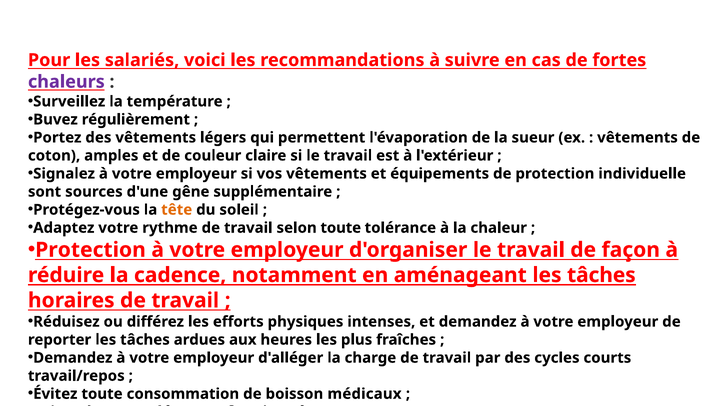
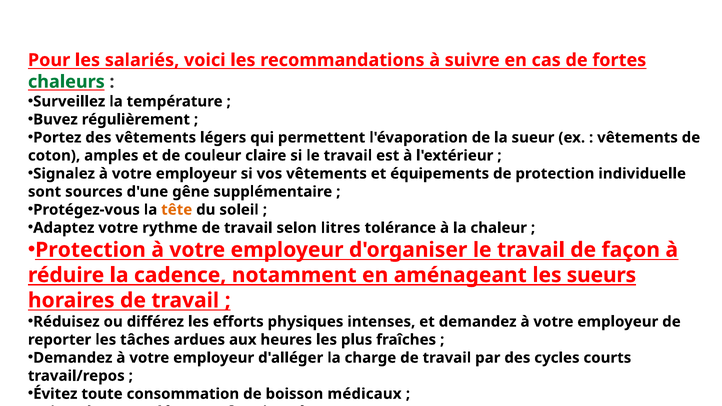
chaleurs colour: purple -> green
selon toute: toute -> litres
aménageant les tâches: tâches -> sueurs
